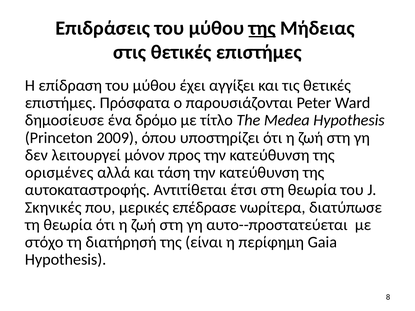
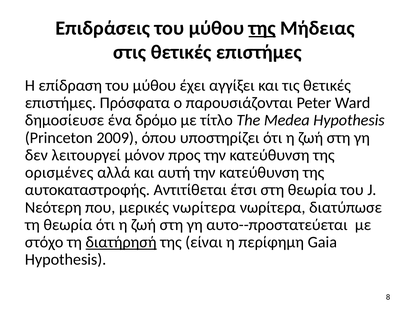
τάση: τάση -> αυτή
Σκηνικές: Σκηνικές -> Νεότερη
μερικές επέδρασε: επέδρασε -> νωρίτερα
διατήρησή underline: none -> present
